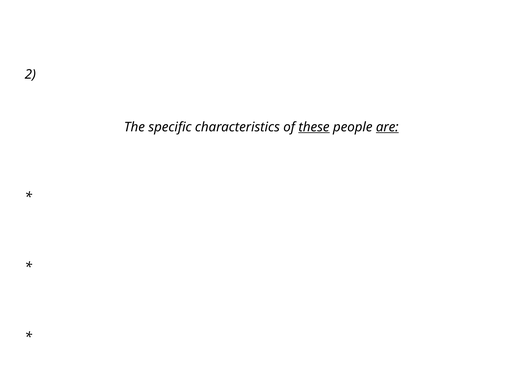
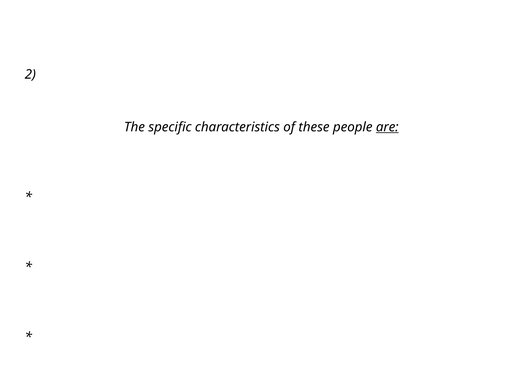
these underline: present -> none
